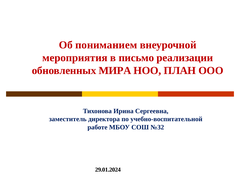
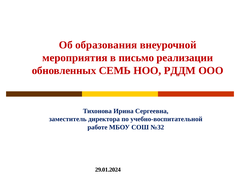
пониманием: пониманием -> образования
МИРА: МИРА -> СЕМЬ
ПЛАН: ПЛАН -> РДДМ
